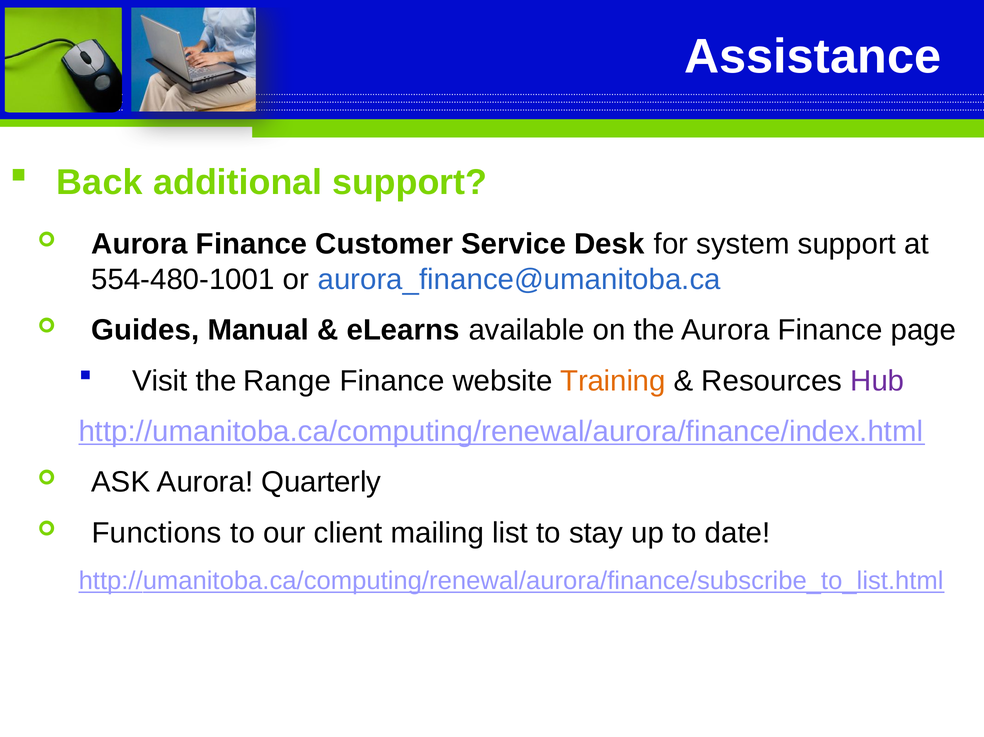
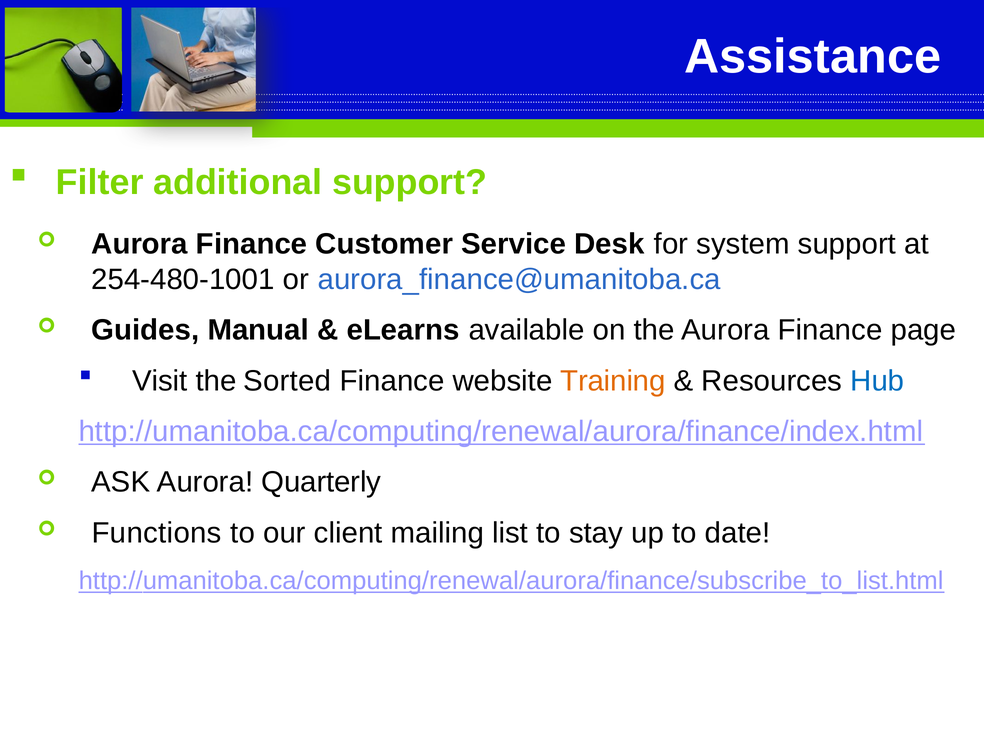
Back: Back -> Filter
554-480-1001: 554-480-1001 -> 254-480-1001
Range: Range -> Sorted
Hub colour: purple -> blue
